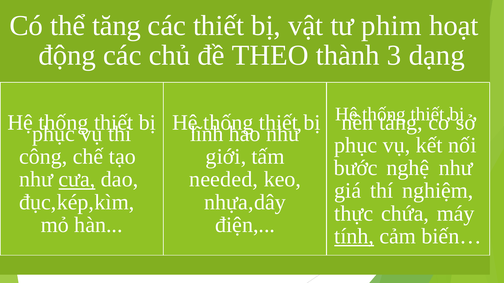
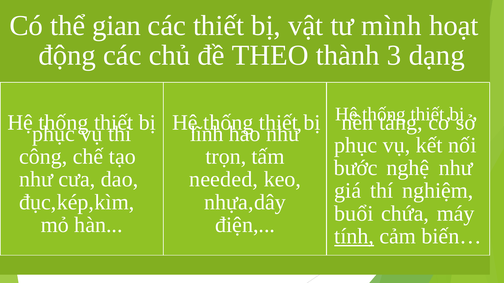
tăng: tăng -> gian
phim: phim -> mình
giới: giới -> trọn
cưa underline: present -> none
thực: thực -> buổi
